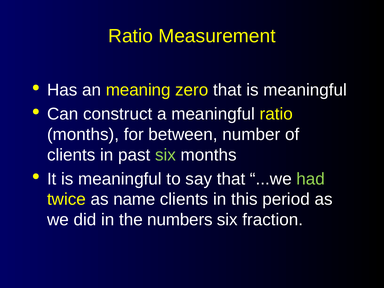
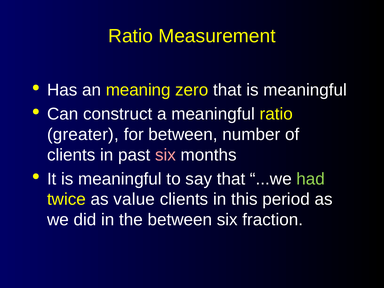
months at (83, 134): months -> greater
six at (166, 155) colour: light green -> pink
name: name -> value
the numbers: numbers -> between
